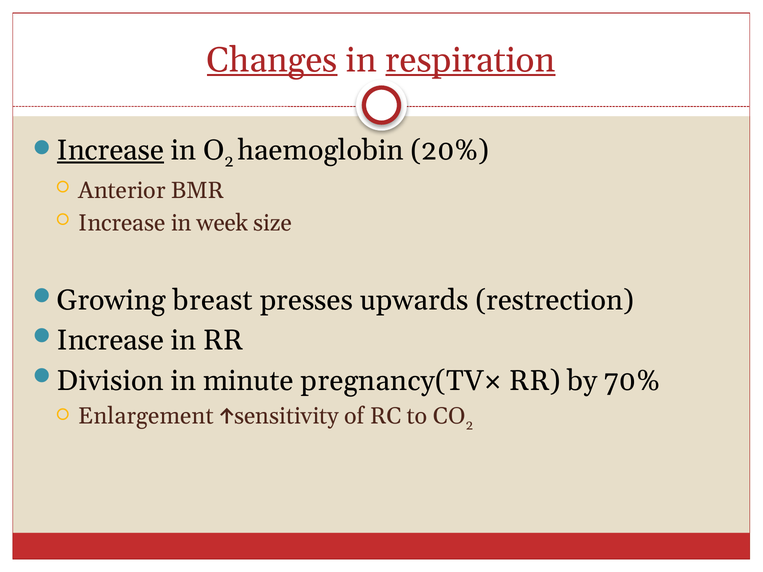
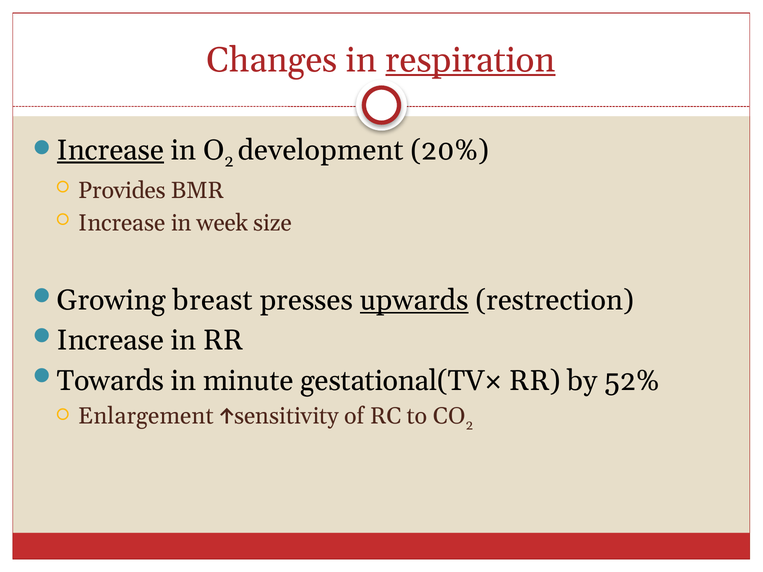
Changes underline: present -> none
haemoglobin: haemoglobin -> development
Anterior: Anterior -> Provides
upwards underline: none -> present
Division: Division -> Towards
pregnancy(TV×: pregnancy(TV× -> gestational(TV×
70%: 70% -> 52%
